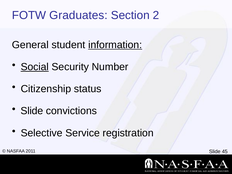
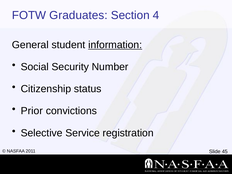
2: 2 -> 4
Social underline: present -> none
Slide at (32, 111): Slide -> Prior
